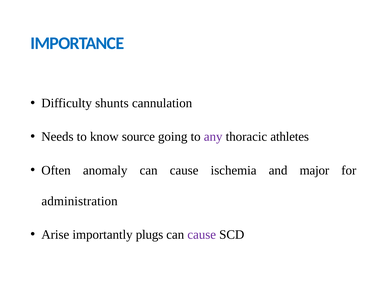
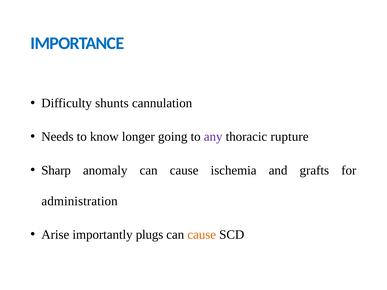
source: source -> longer
athletes: athletes -> rupture
Often: Often -> Sharp
major: major -> grafts
cause at (202, 235) colour: purple -> orange
